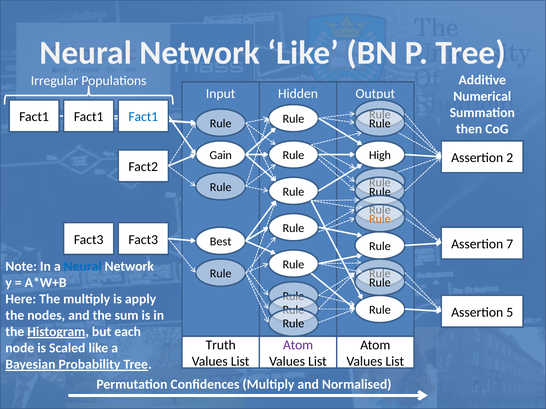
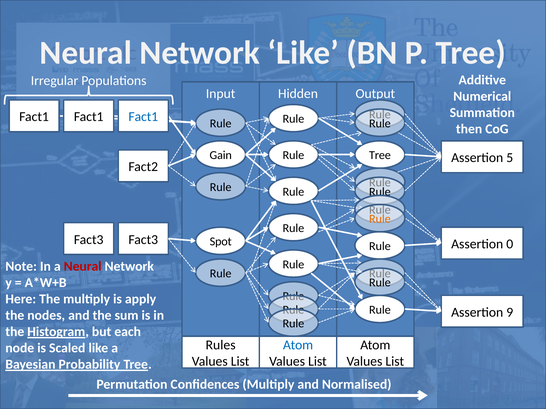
High at (380, 156): High -> Tree
2: 2 -> 5
Best: Best -> Spot
7: 7 -> 0
Neural at (83, 267) colour: blue -> red
5: 5 -> 9
Truth: Truth -> Rules
Atom at (298, 345) colour: purple -> blue
